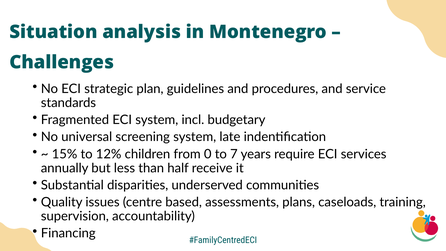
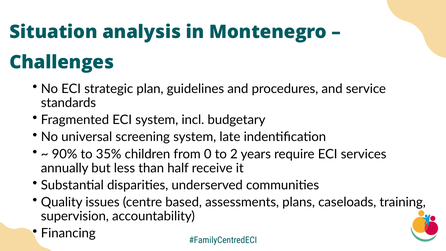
15%: 15% -> 90%
12%: 12% -> 35%
7: 7 -> 2
